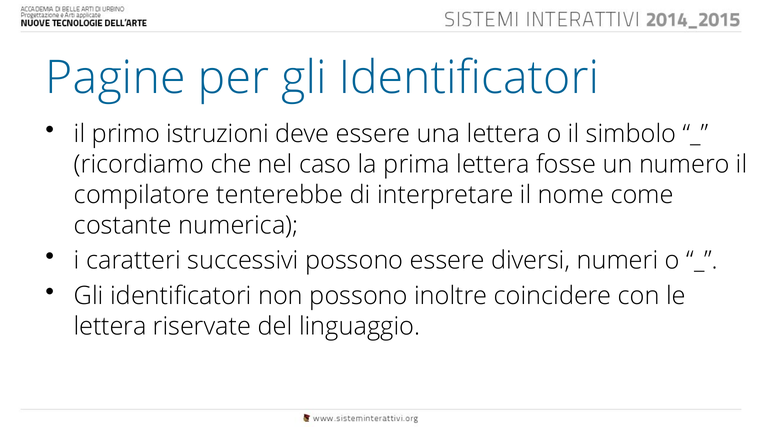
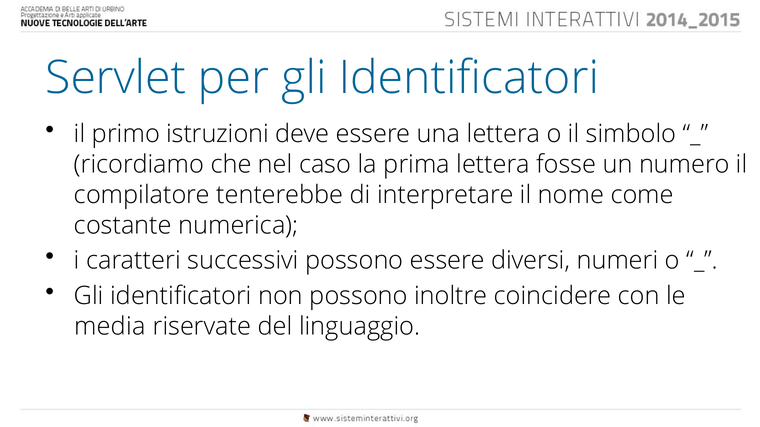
Pagine: Pagine -> Servlet
lettera at (110, 327): lettera -> media
